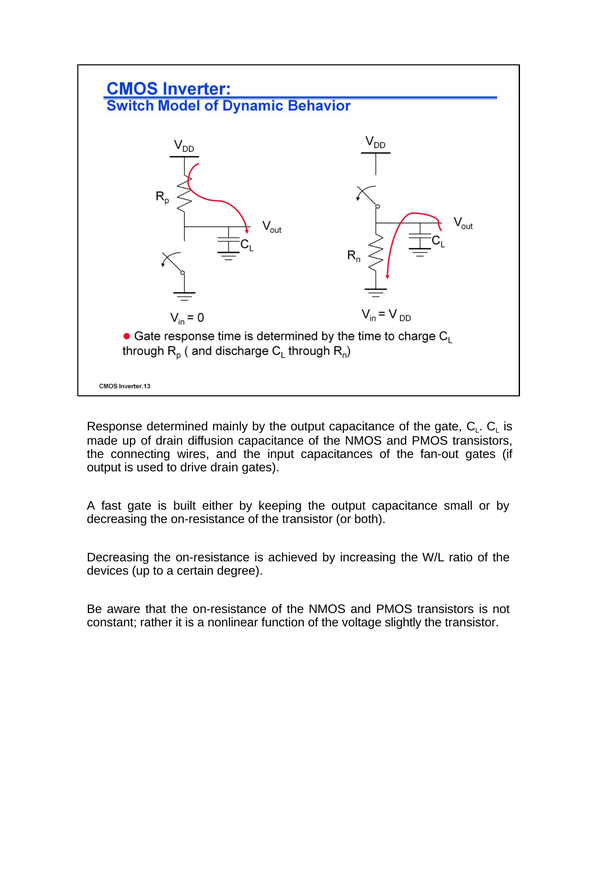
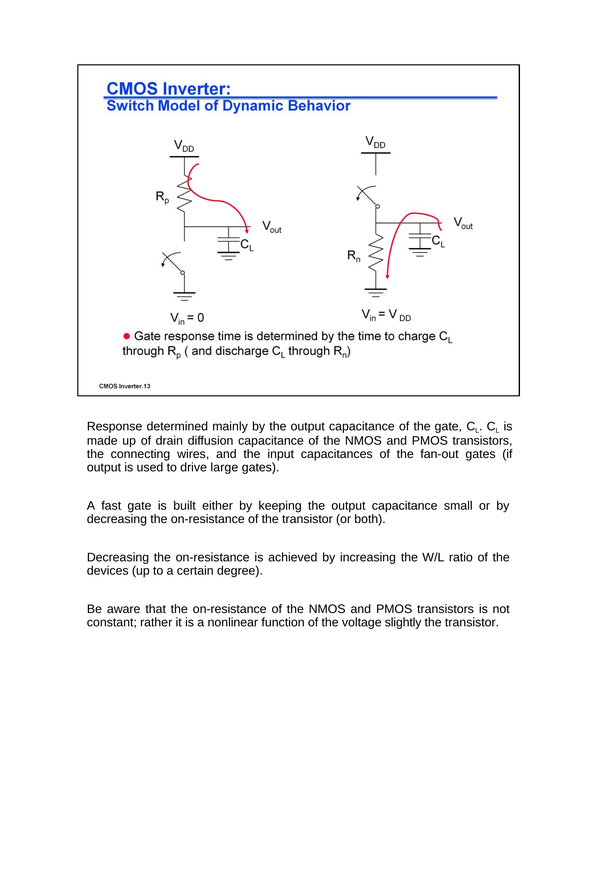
drive drain: drain -> large
